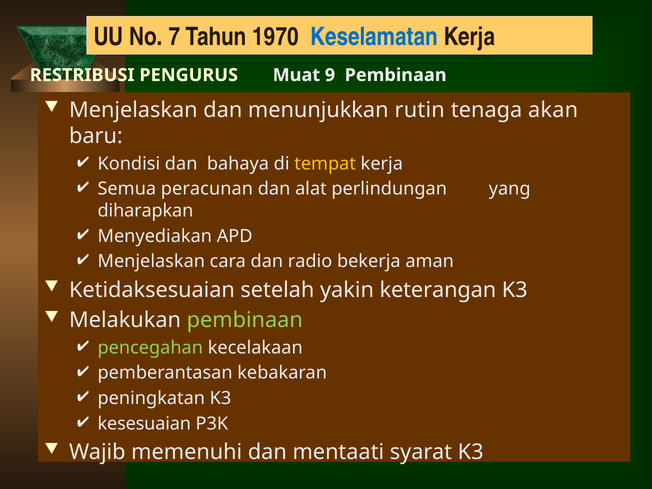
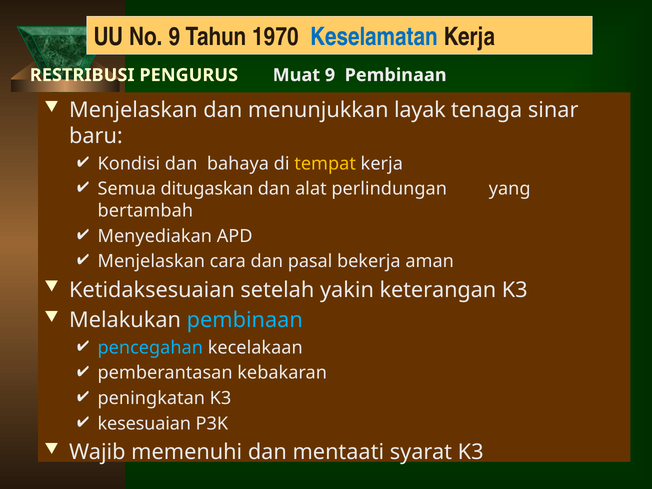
No 7: 7 -> 9
rutin: rutin -> layak
akan: akan -> sinar
peracunan: peracunan -> ditugaskan
diharapkan: diharapkan -> bertambah
radio: radio -> pasal
pembinaan at (245, 320) colour: light green -> light blue
pencegahan colour: light green -> light blue
